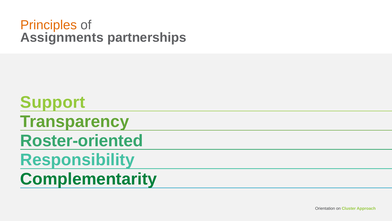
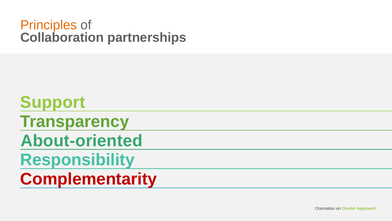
Assignments: Assignments -> Collaboration
Roster-oriented: Roster-oriented -> About-oriented
Complementarity colour: green -> red
